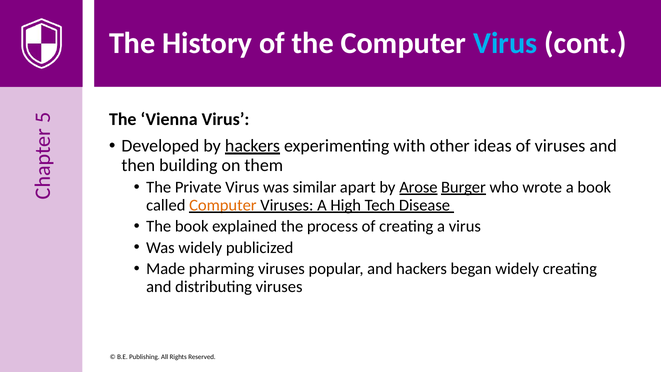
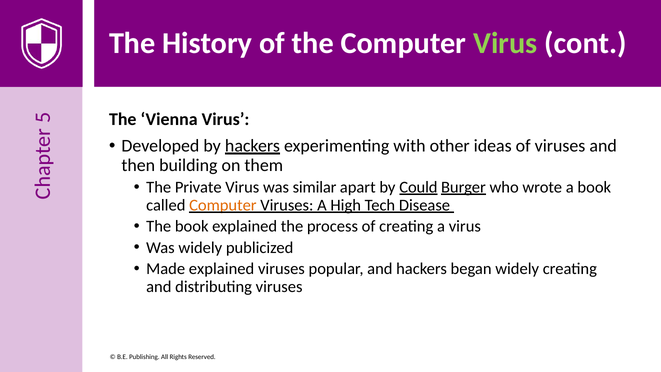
Virus at (505, 43) colour: light blue -> light green
Arose: Arose -> Could
Made pharming: pharming -> explained
